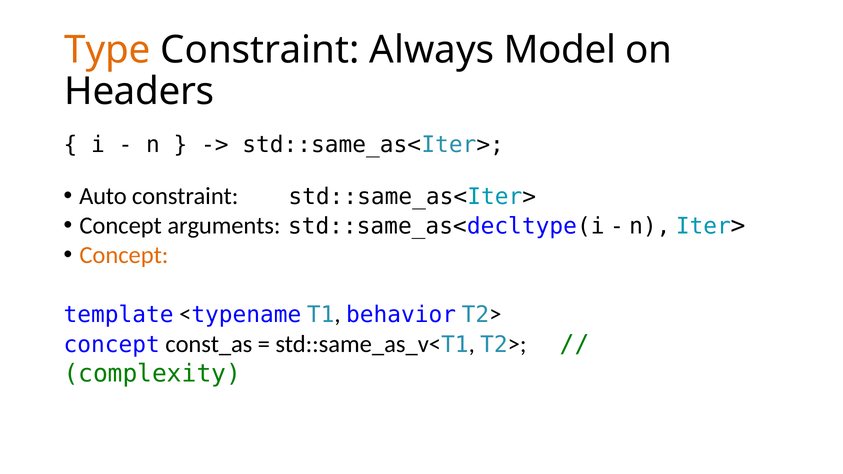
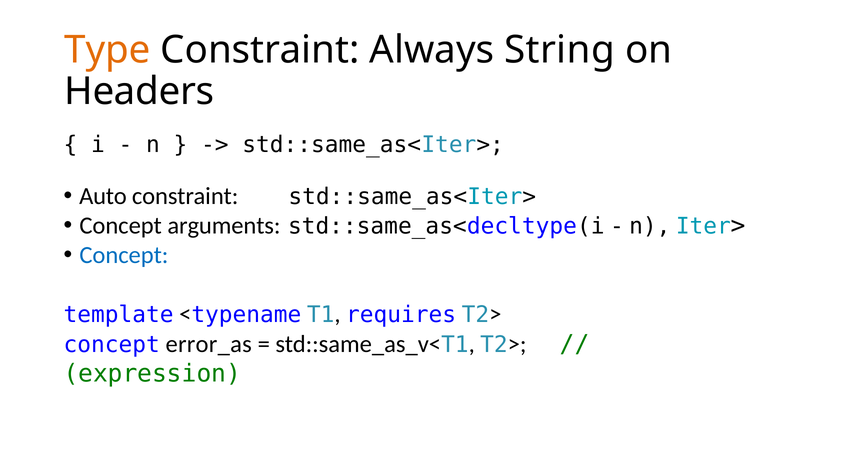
Model: Model -> String
Concept at (124, 255) colour: orange -> blue
behavior: behavior -> requires
const_as: const_as -> error_as
complexity: complexity -> expression
